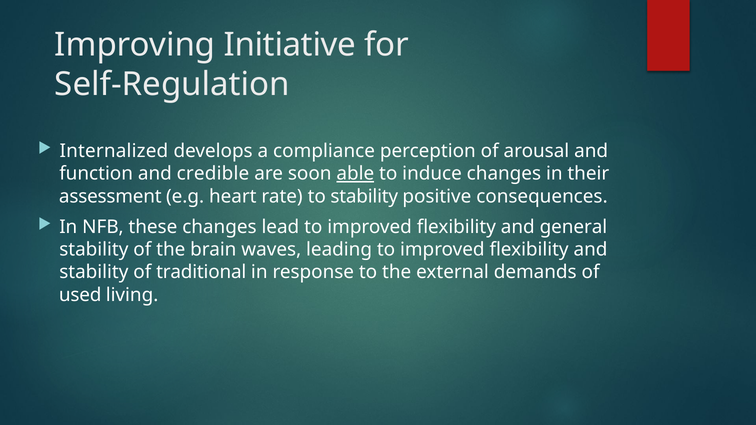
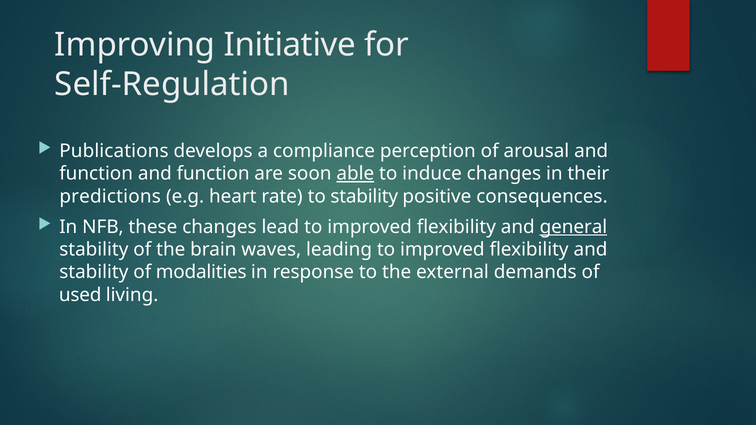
Internalized: Internalized -> Publications
function and credible: credible -> function
assessment: assessment -> predictions
general underline: none -> present
traditional: traditional -> modalities
